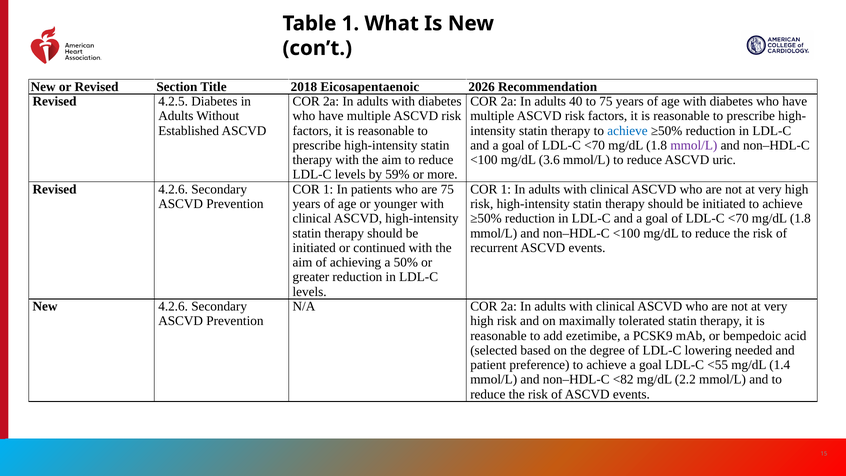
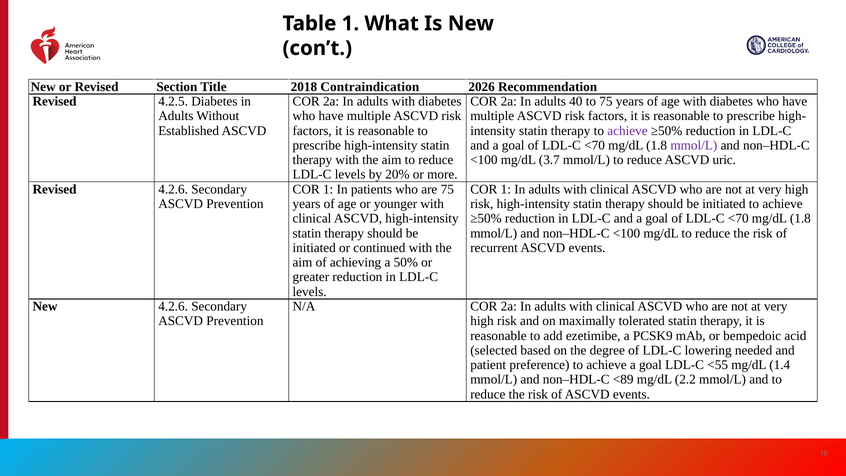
Eicosapentaenoic: Eicosapentaenoic -> Contraindication
achieve at (627, 131) colour: blue -> purple
3.6: 3.6 -> 3.7
59%: 59% -> 20%
<82: <82 -> <89
